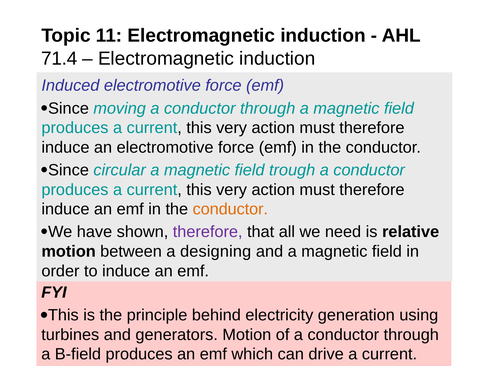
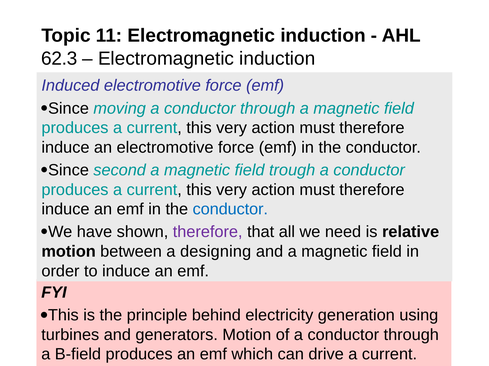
71.4: 71.4 -> 62.3
circular: circular -> second
conductor at (230, 210) colour: orange -> blue
